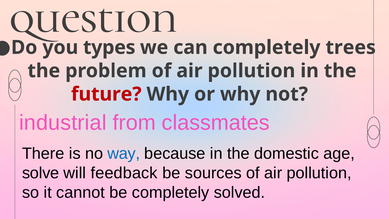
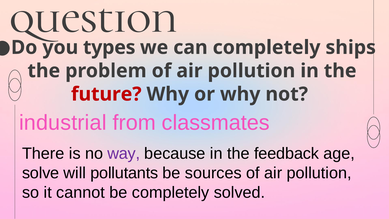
trees: trees -> ships
way colour: blue -> purple
domestic: domestic -> feedback
feedback: feedback -> pollutants
